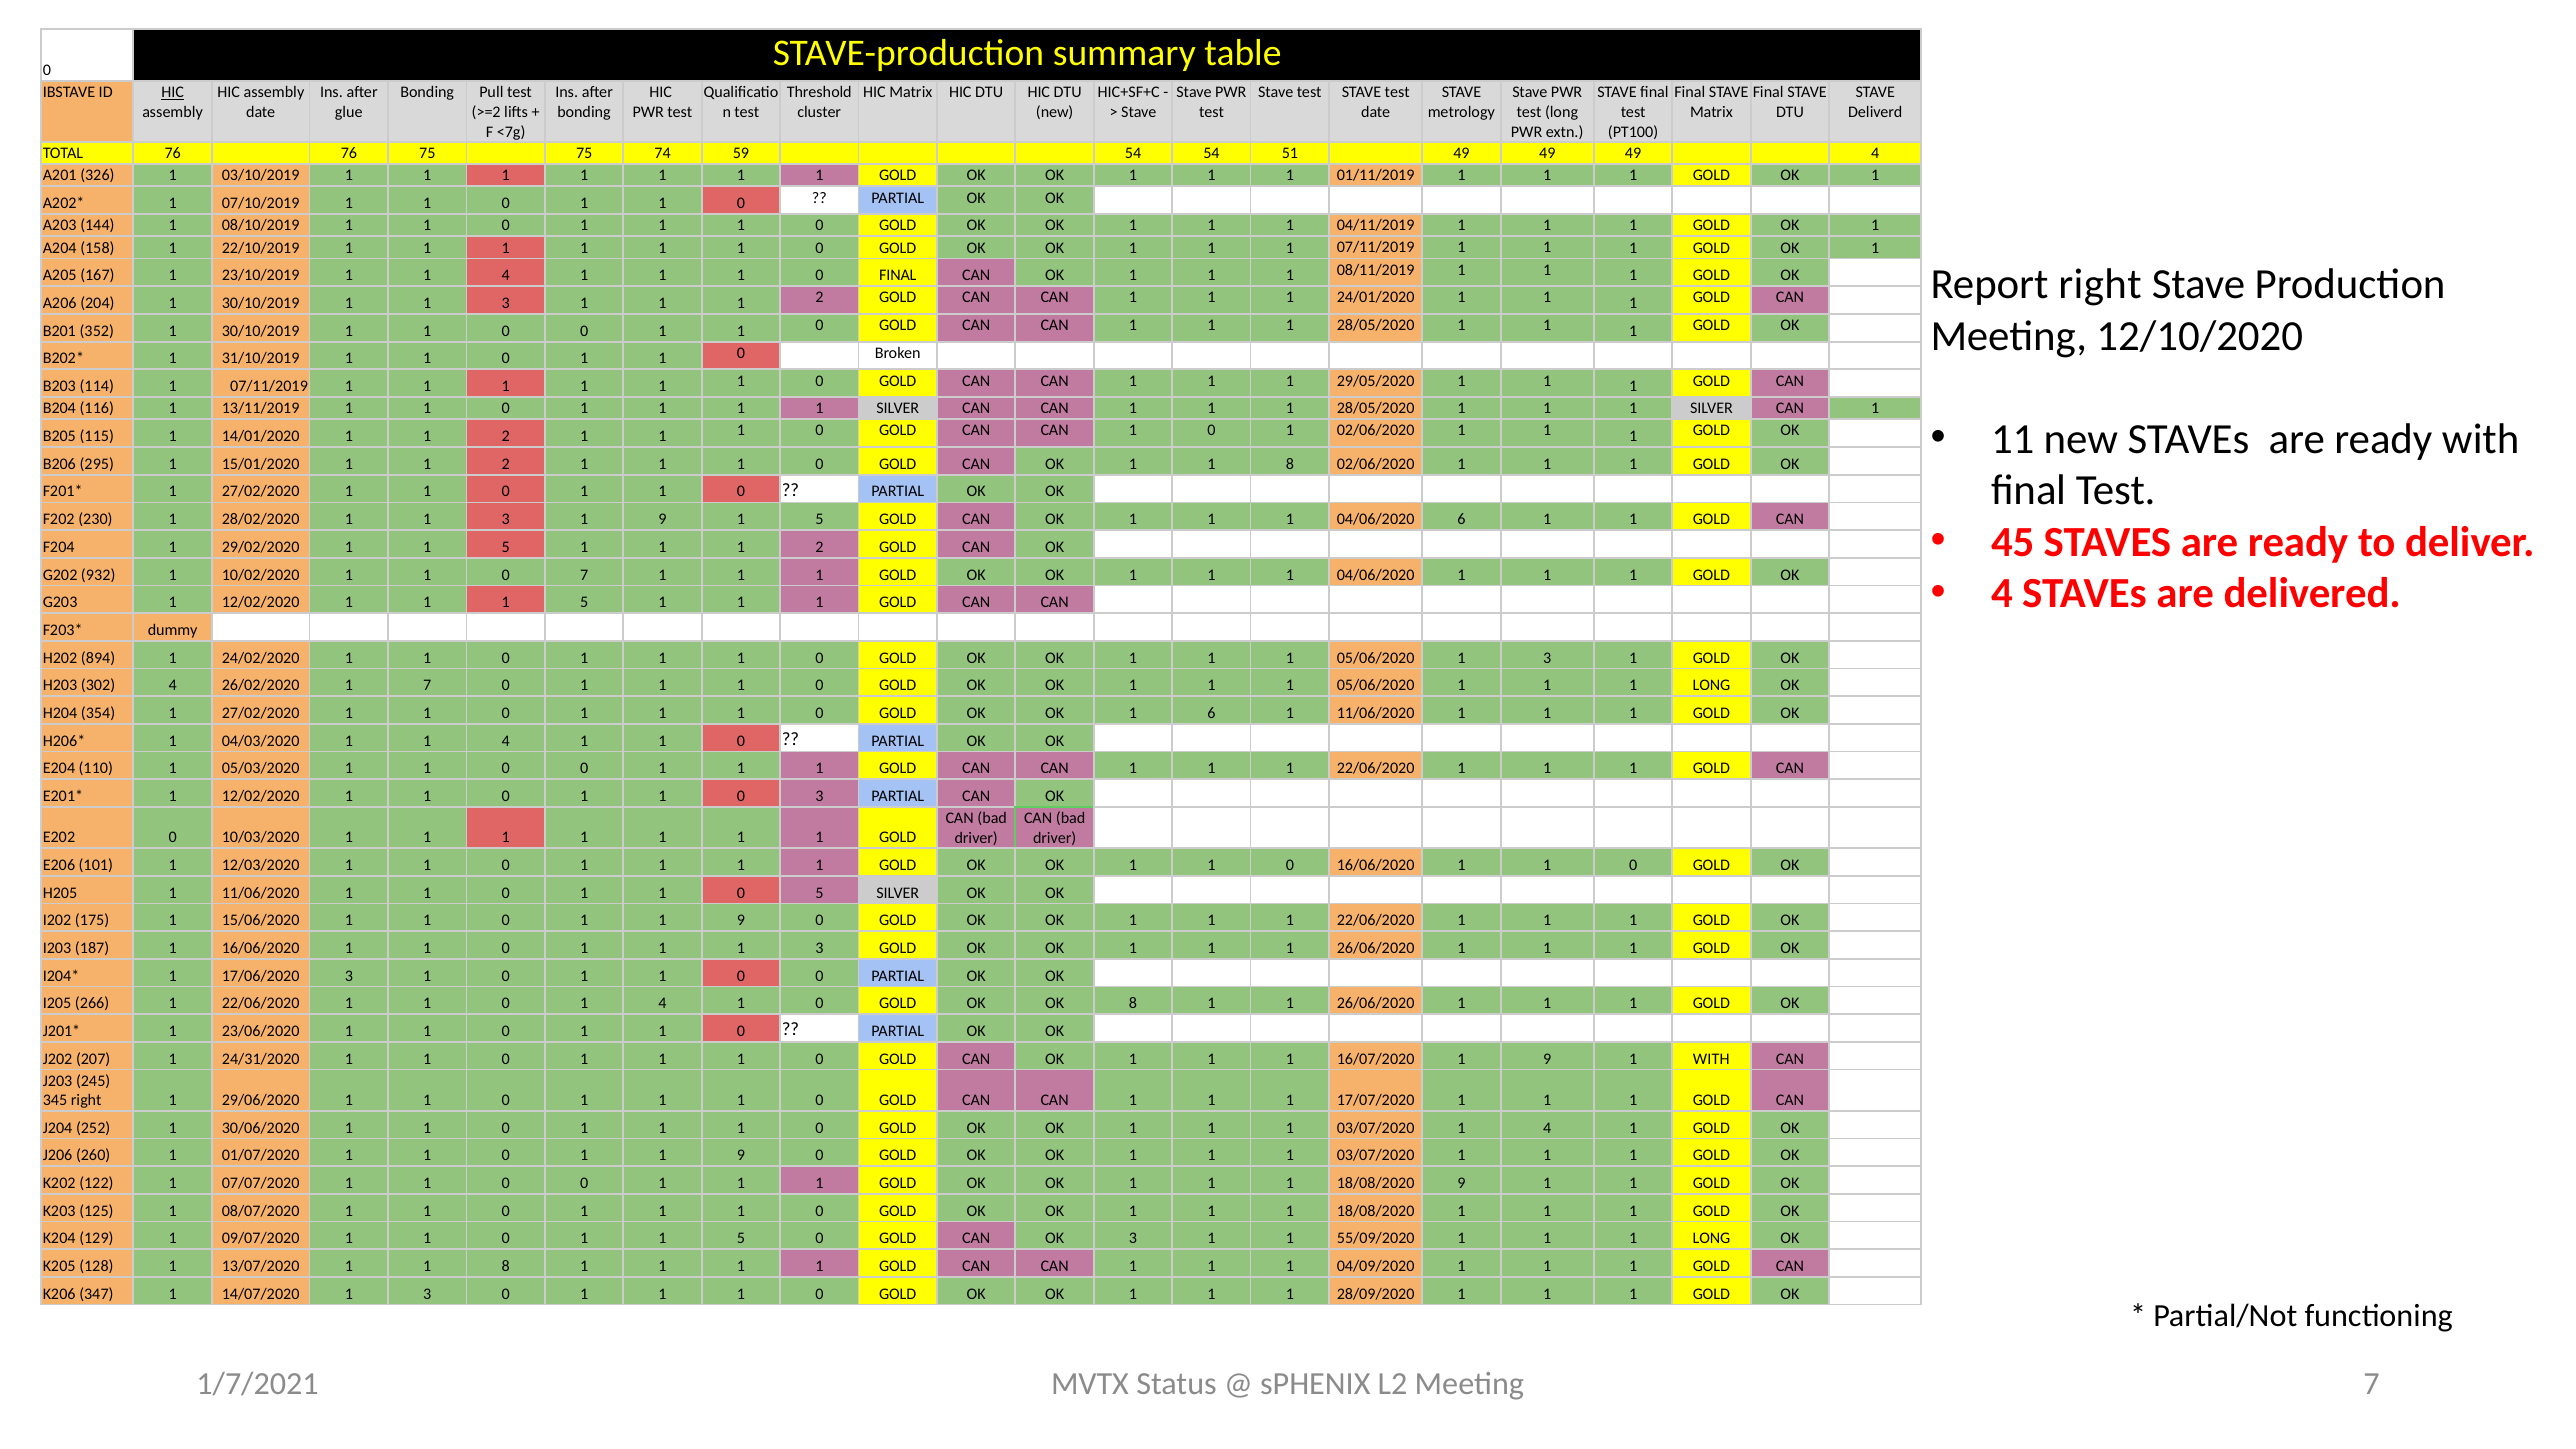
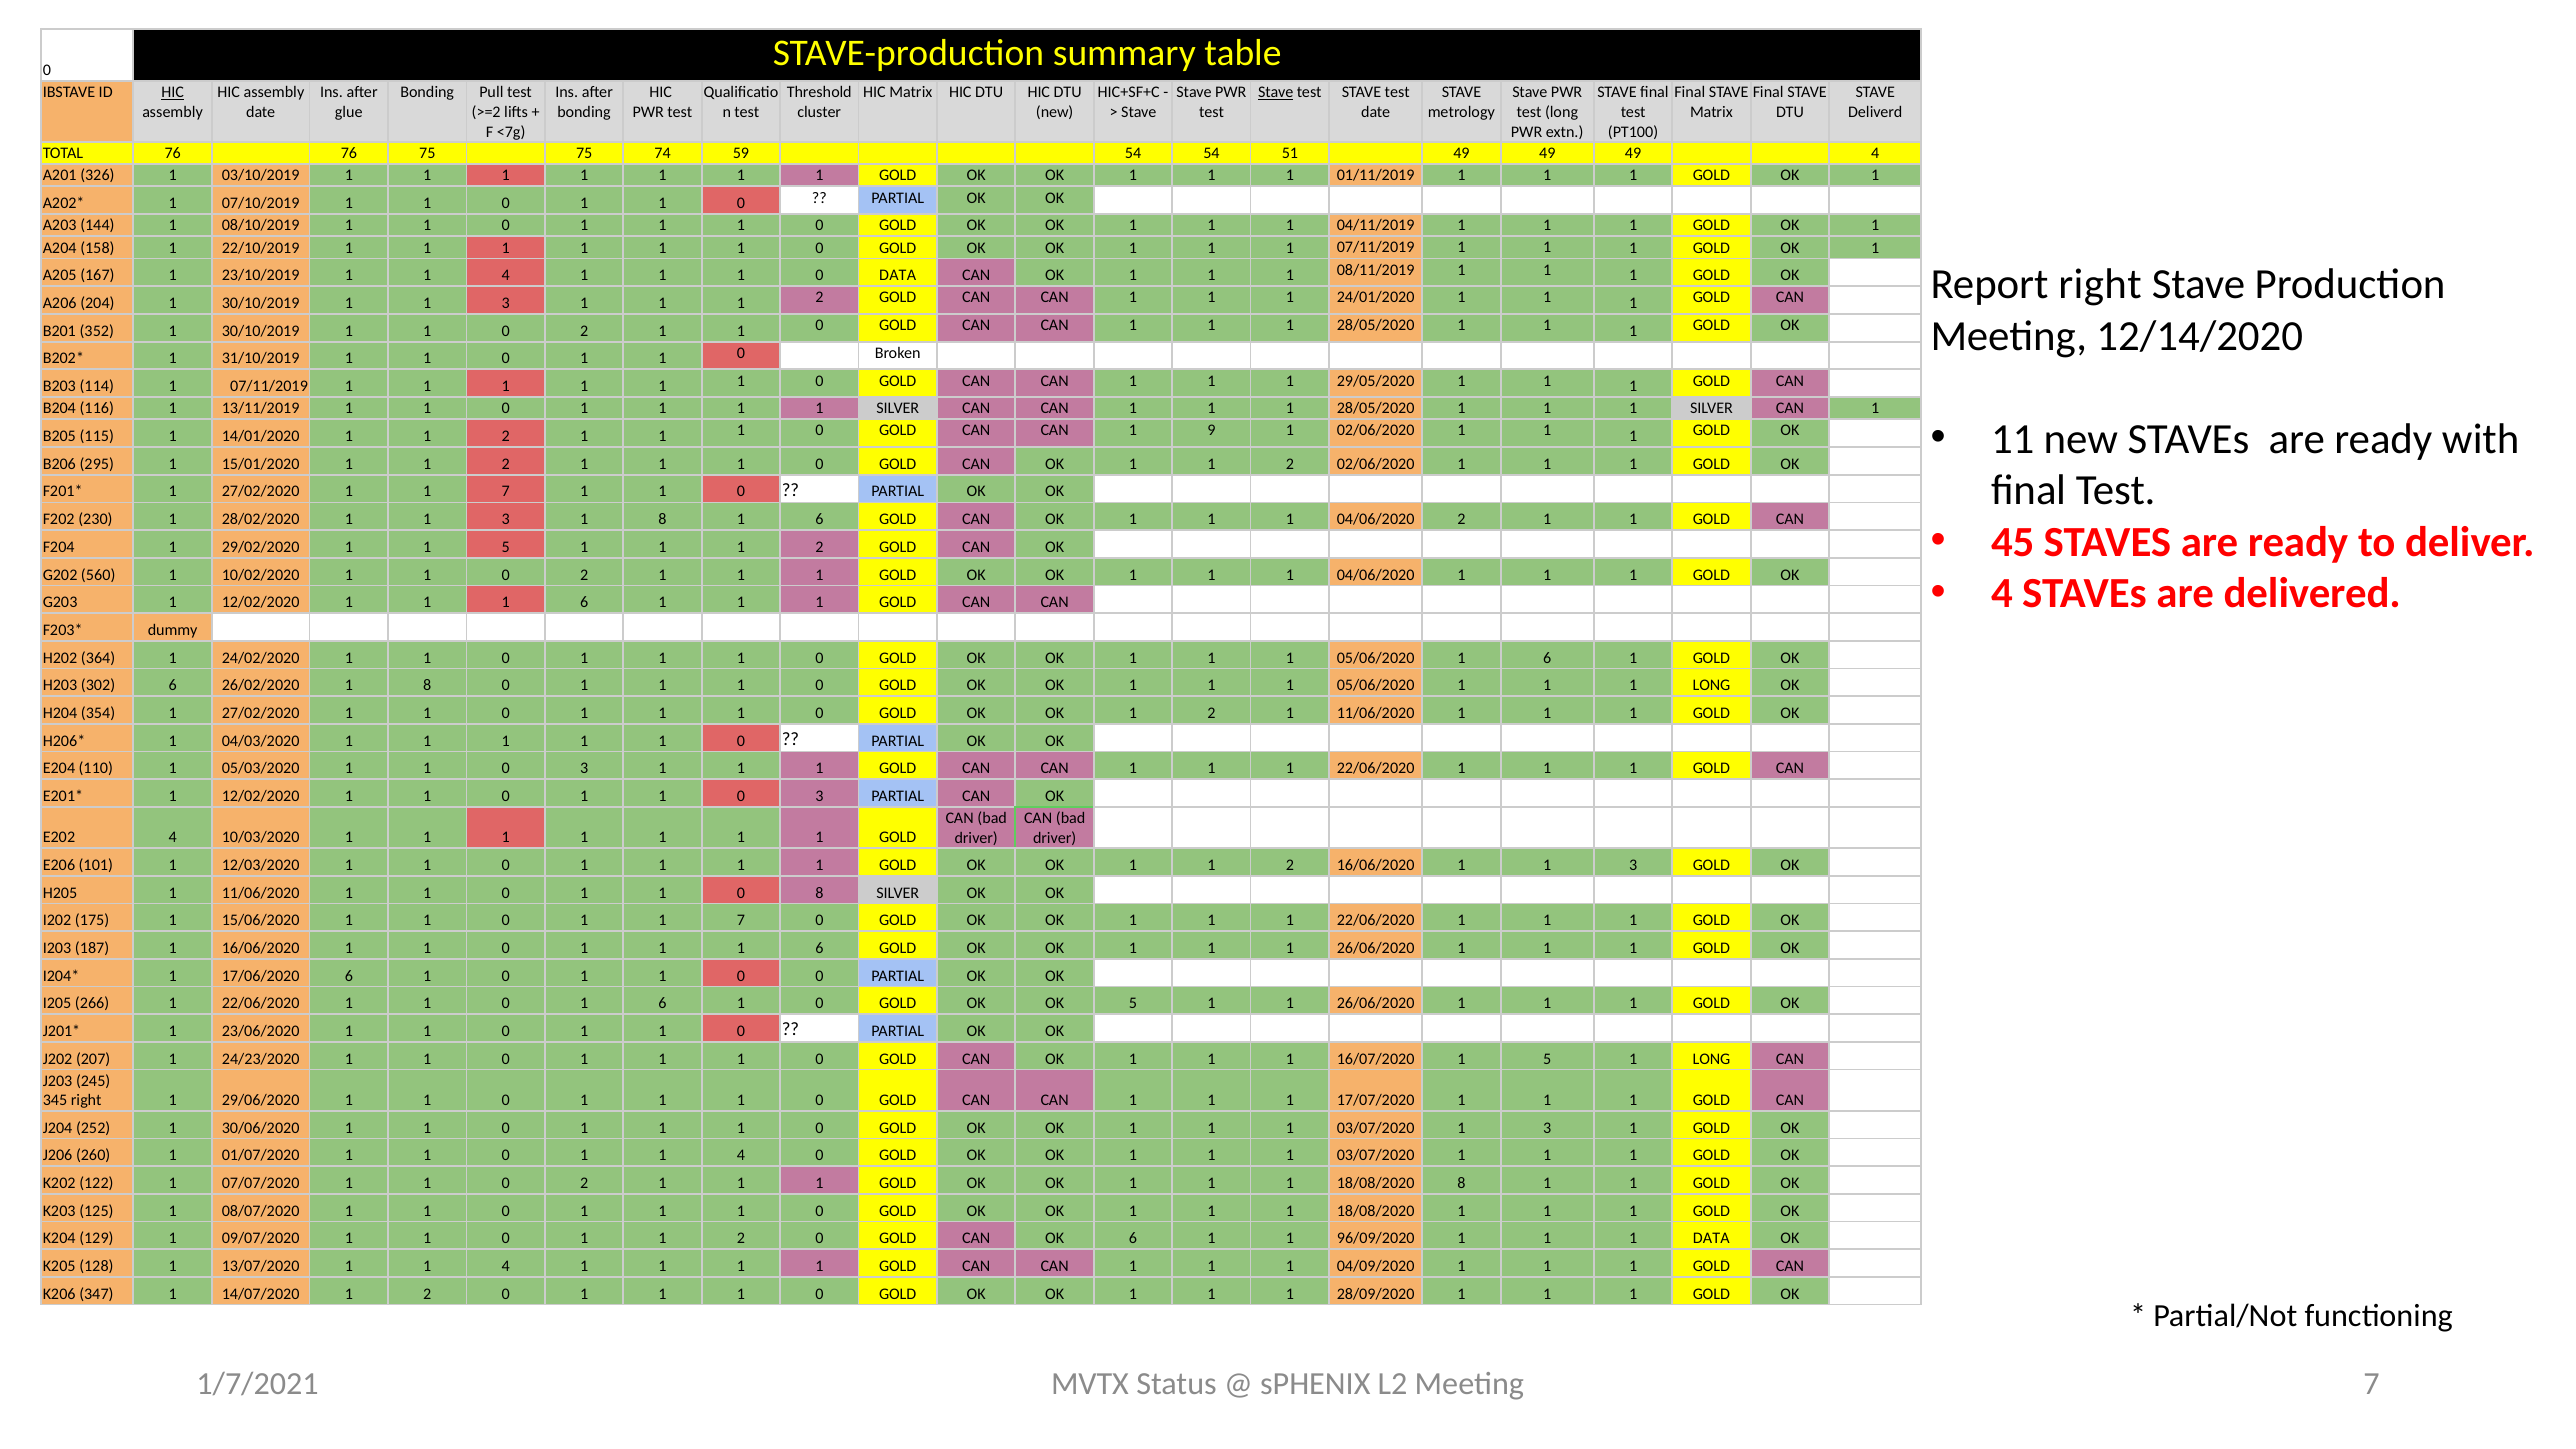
Stave at (1276, 93) underline: none -> present
0 FINAL: FINAL -> DATA
12/10/2020: 12/10/2020 -> 12/14/2020
0 at (584, 331): 0 -> 2
CAN 1 0: 0 -> 9
8 at (1290, 464): 8 -> 2
0 at (506, 492): 0 -> 7
3 1 9: 9 -> 8
5 at (819, 519): 5 -> 6
04/06/2020 6: 6 -> 2
932: 932 -> 560
7 at (584, 575): 7 -> 2
5 at (584, 602): 5 -> 6
894: 894 -> 364
05/06/2020 1 3: 3 -> 6
302 4: 4 -> 6
26/02/2020 1 7: 7 -> 8
OK 1 6: 6 -> 2
04/03/2020 1 1 4: 4 -> 1
0 at (584, 769): 0 -> 3
E202 0: 0 -> 4
0 at (1290, 865): 0 -> 2
0 at (1633, 865): 0 -> 3
0 5: 5 -> 8
9 at (741, 920): 9 -> 7
3 at (819, 948): 3 -> 6
17/06/2020 3: 3 -> 6
0 1 4: 4 -> 6
OK 8: 8 -> 5
24/31/2020: 24/31/2020 -> 24/23/2020
16/07/2020 1 9: 9 -> 5
WITH at (1711, 1059): WITH -> LONG
03/07/2020 1 4: 4 -> 3
9 at (741, 1155): 9 -> 4
0 at (584, 1183): 0 -> 2
18/08/2020 9: 9 -> 8
0 1 1 5: 5 -> 2
OK 3: 3 -> 6
55/09/2020: 55/09/2020 -> 96/09/2020
LONG at (1712, 1238): LONG -> DATA
13/07/2020 1 1 8: 8 -> 4
14/07/2020 1 3: 3 -> 2
